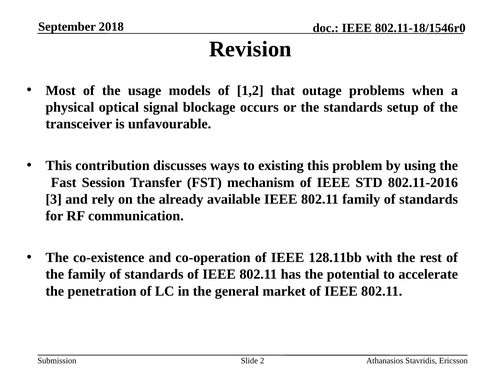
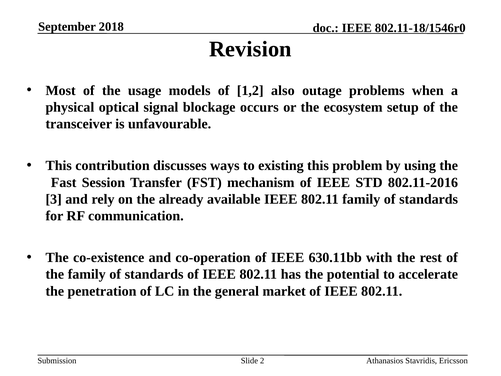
that: that -> also
the standards: standards -> ecosystem
128.11bb: 128.11bb -> 630.11bb
